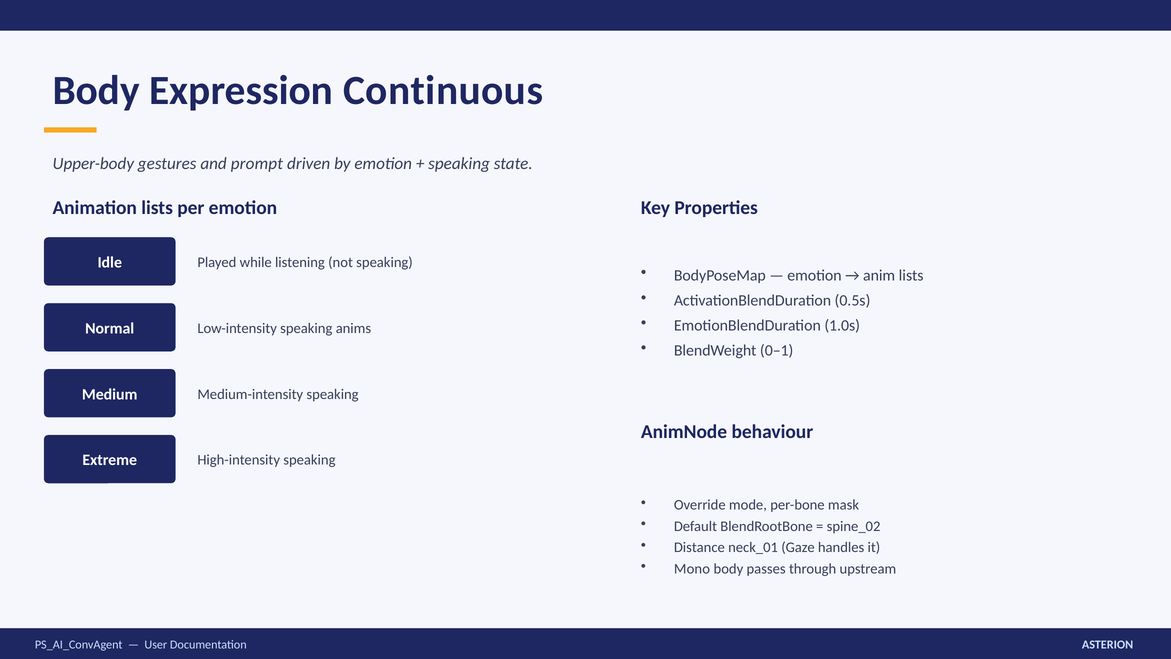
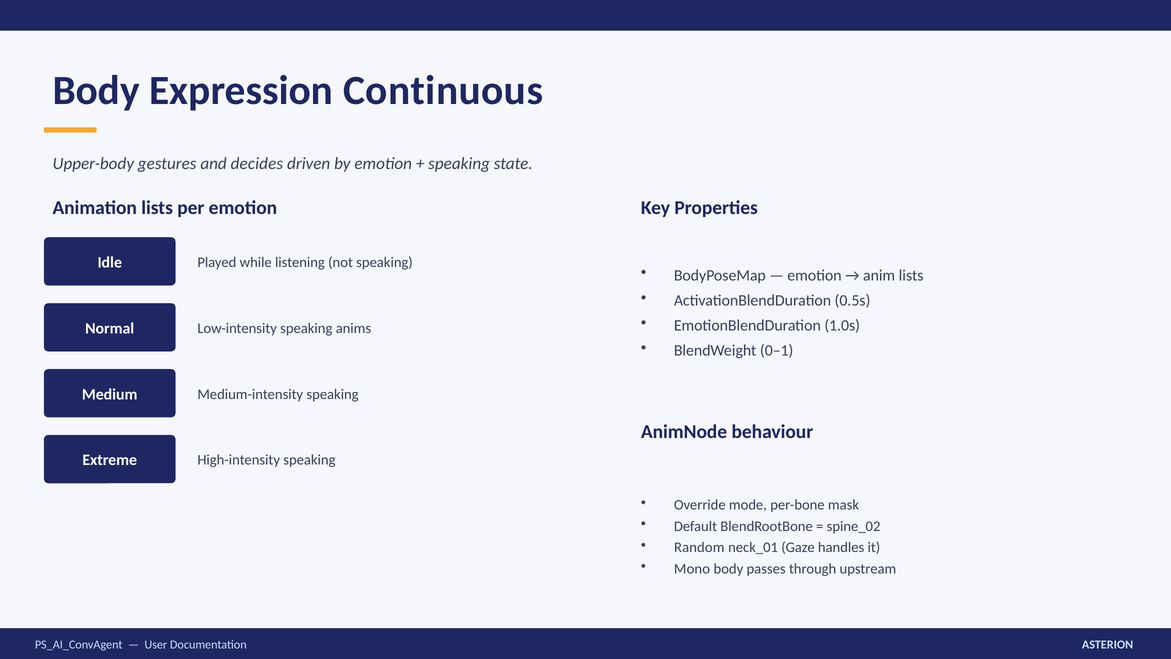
prompt: prompt -> decides
Distance: Distance -> Random
